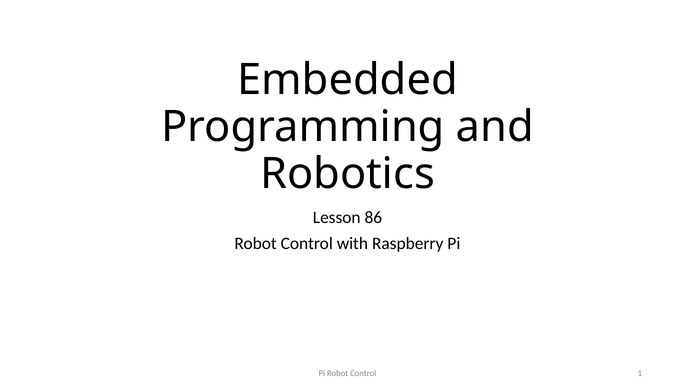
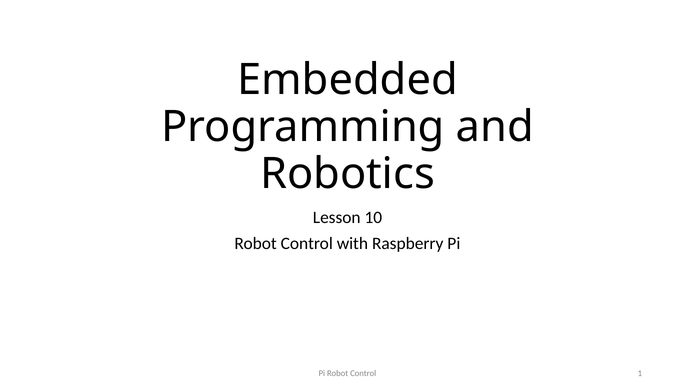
86: 86 -> 10
